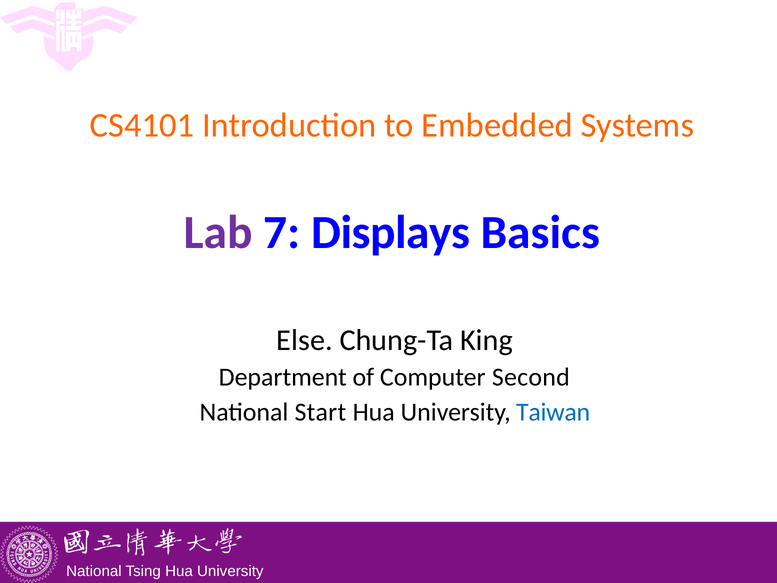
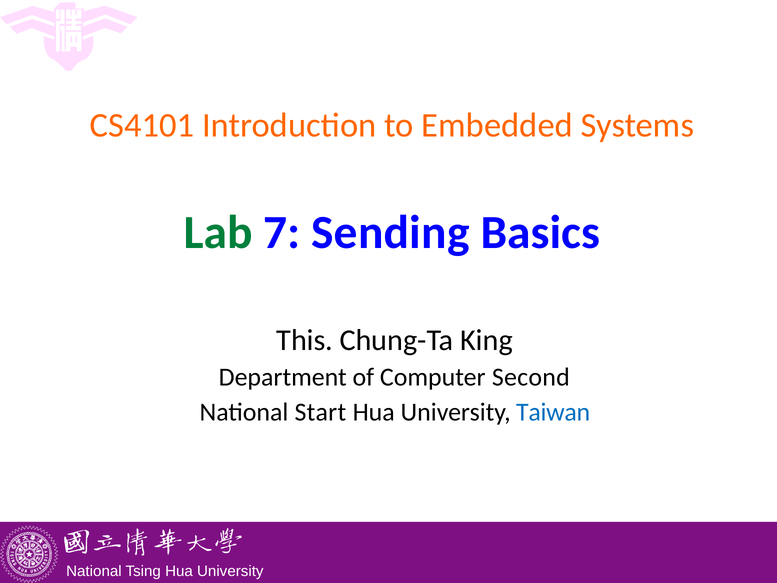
Lab colour: purple -> green
Displays: Displays -> Sending
Else: Else -> This
